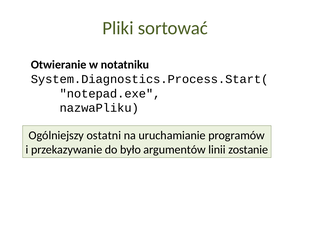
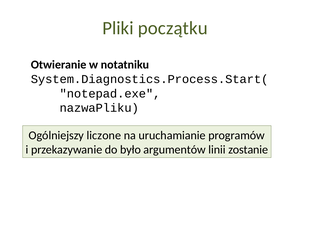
sortować: sortować -> początku
ostatni: ostatni -> liczone
